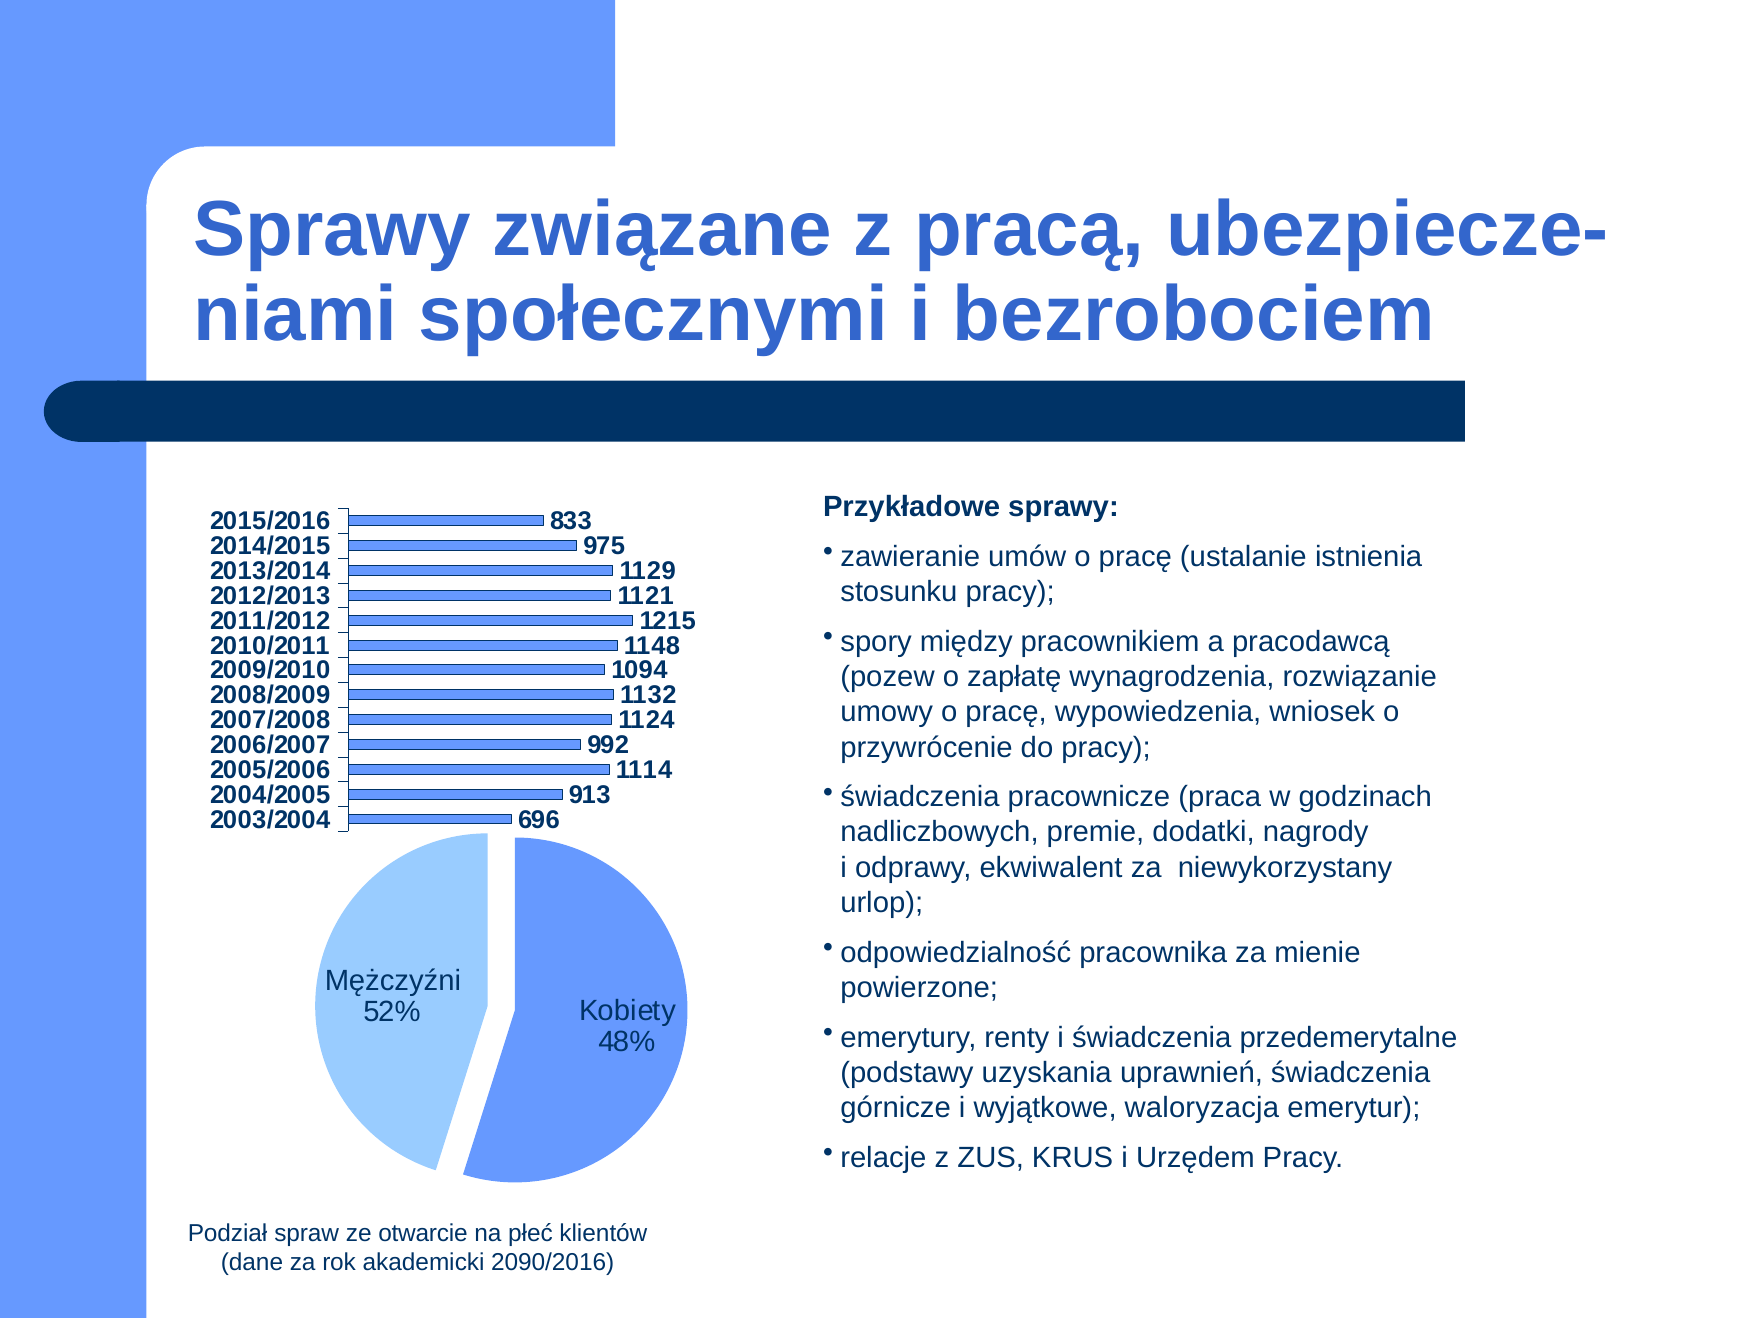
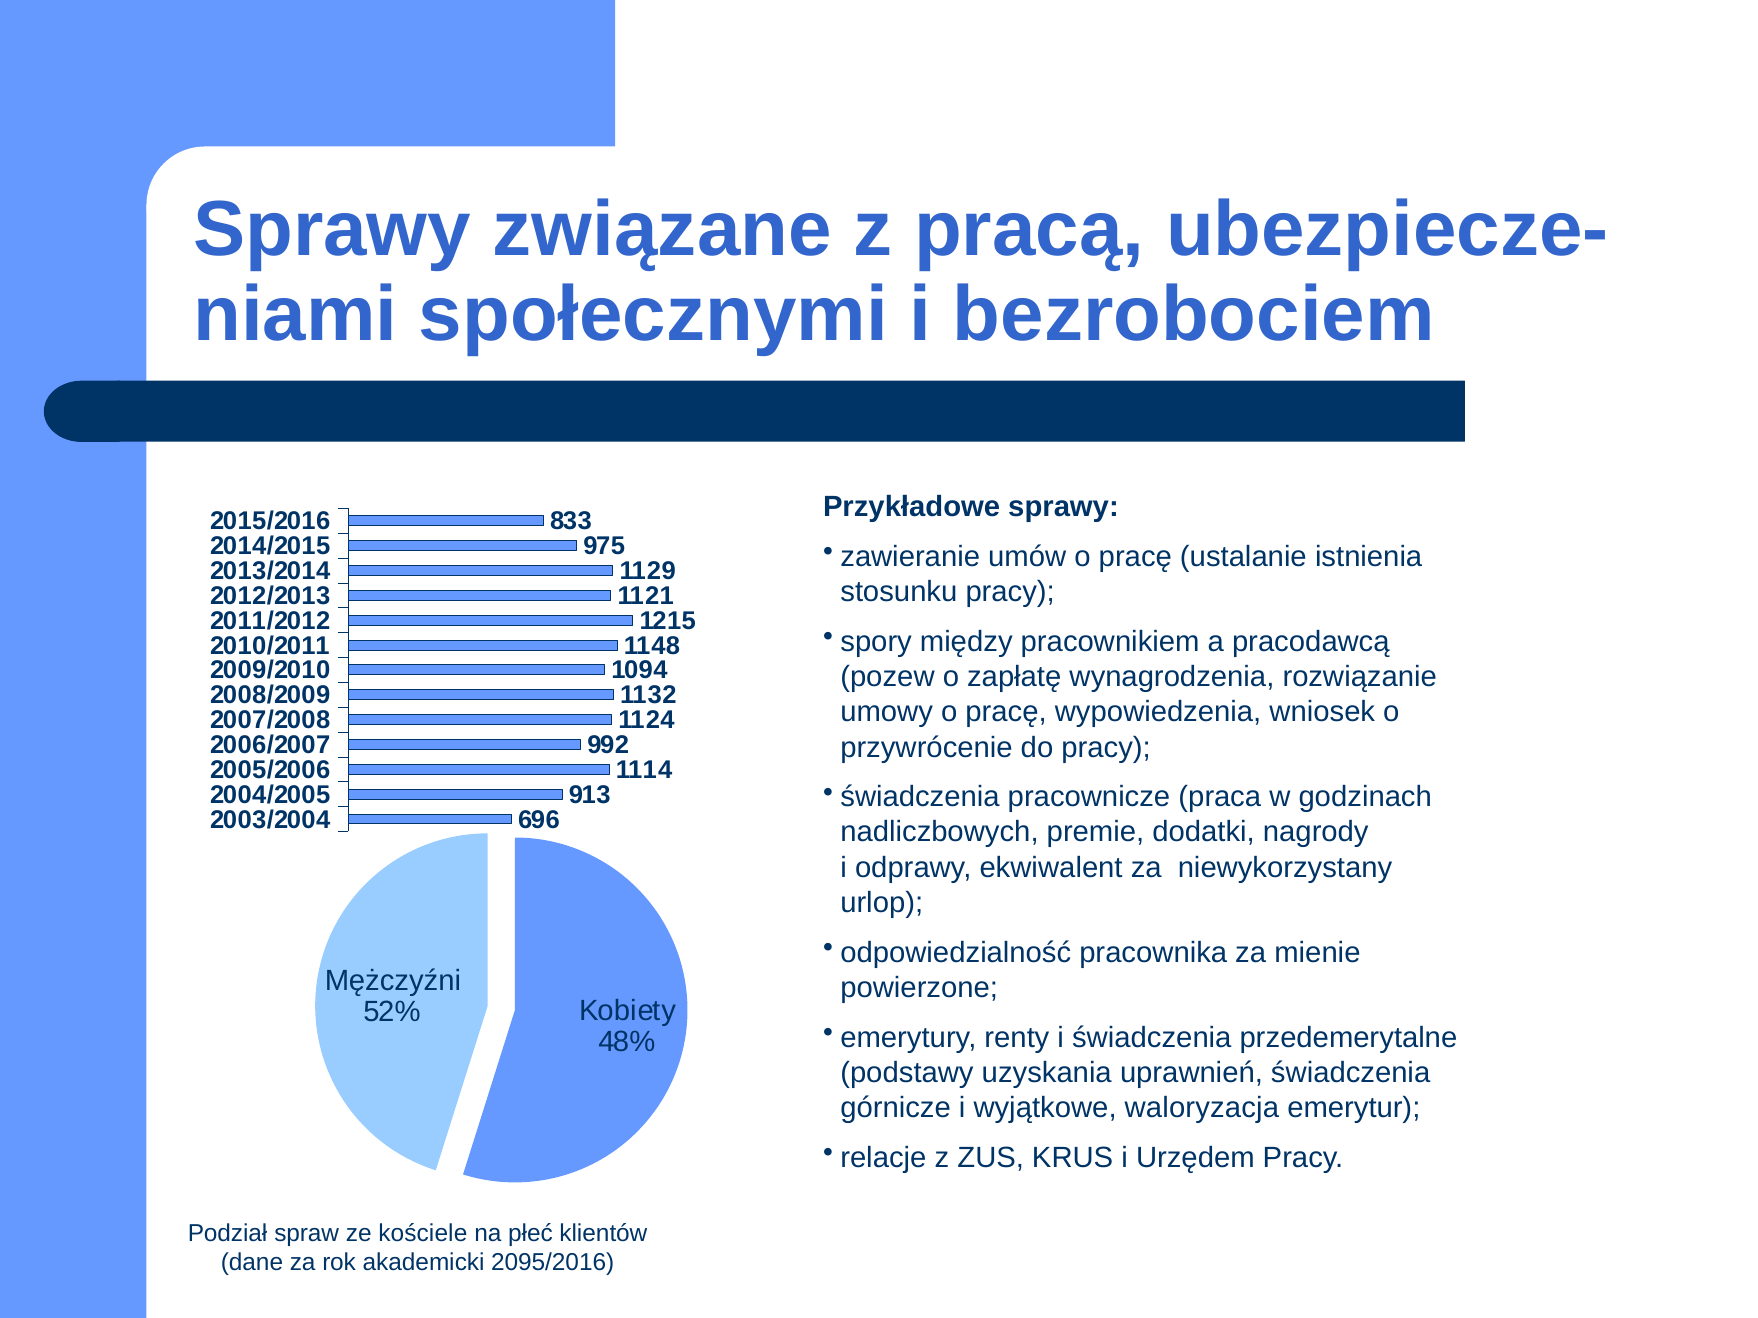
otwarcie: otwarcie -> kościele
2090/2016: 2090/2016 -> 2095/2016
